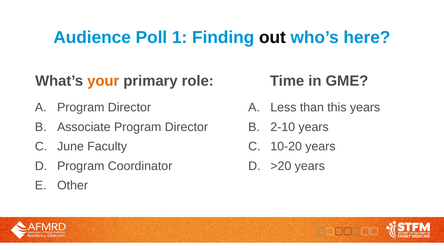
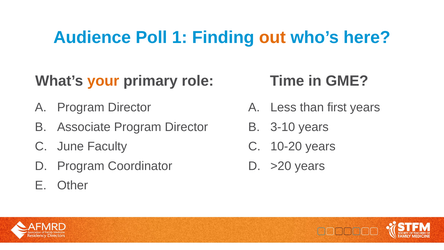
out colour: black -> orange
this: this -> first
2-10: 2-10 -> 3-10
